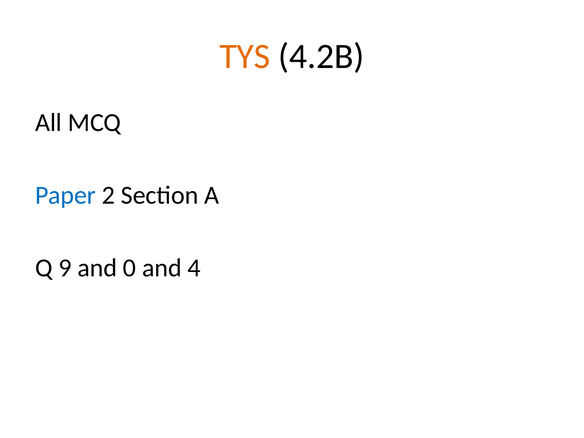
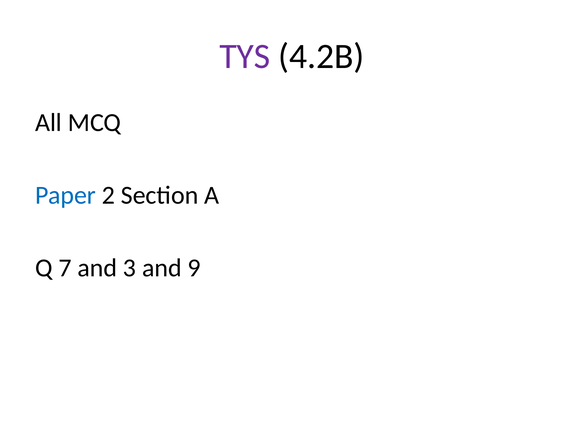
TYS colour: orange -> purple
9: 9 -> 7
0: 0 -> 3
4: 4 -> 9
